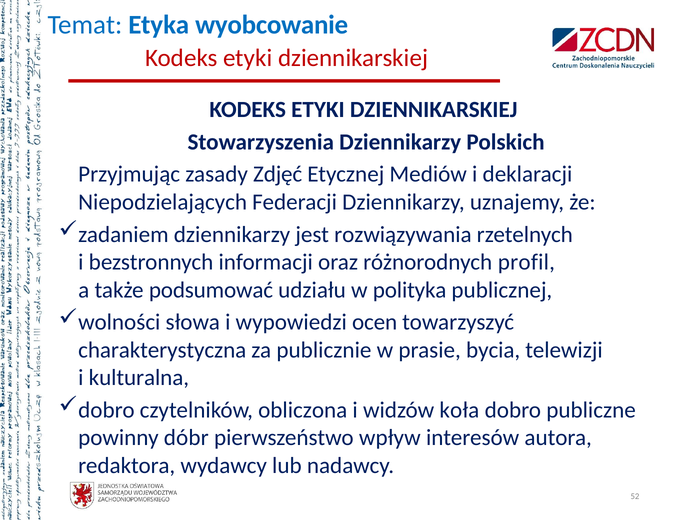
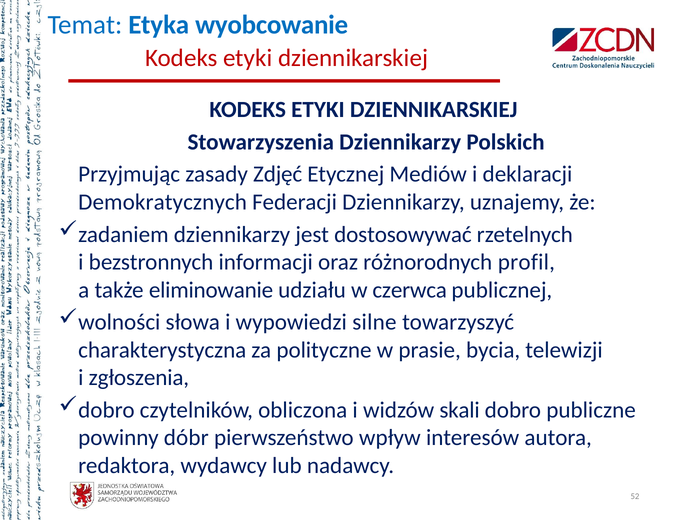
Niepodzielających: Niepodzielających -> Demokratycznych
rozwiązywania: rozwiązywania -> dostosowywać
podsumować: podsumować -> eliminowanie
polityka: polityka -> czerwca
ocen: ocen -> silne
publicznie: publicznie -> polityczne
kulturalna: kulturalna -> zgłoszenia
koła: koła -> skali
